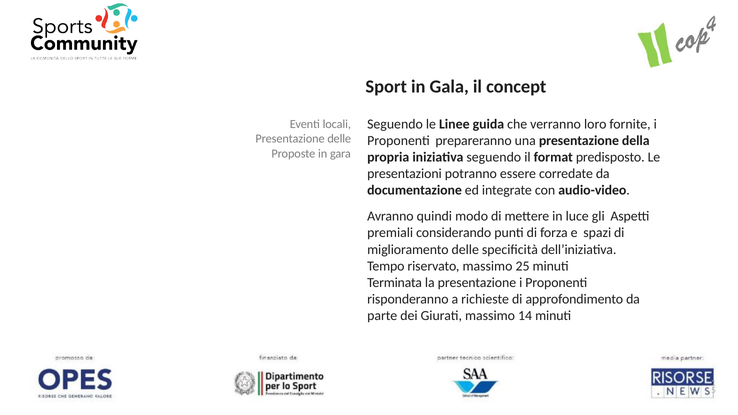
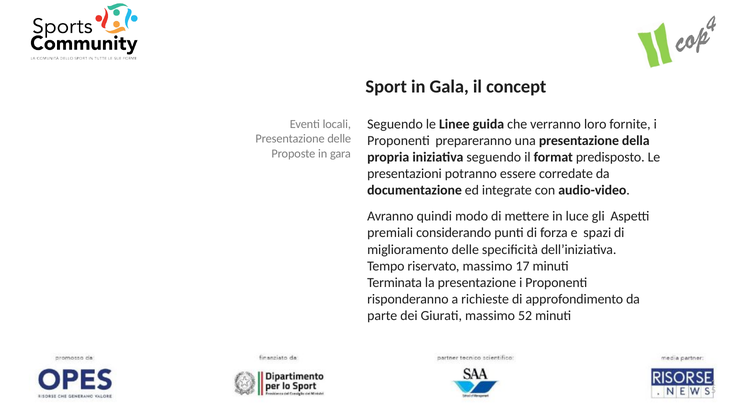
25: 25 -> 17
14: 14 -> 52
